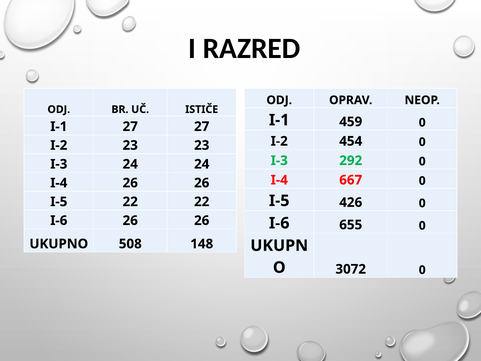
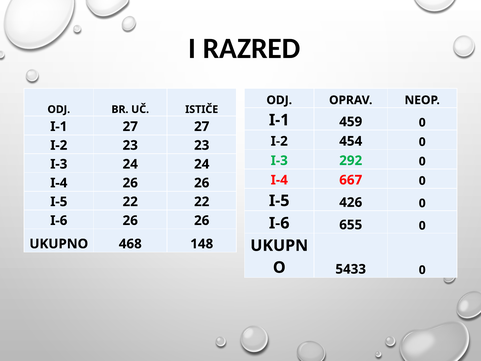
508: 508 -> 468
3072: 3072 -> 5433
